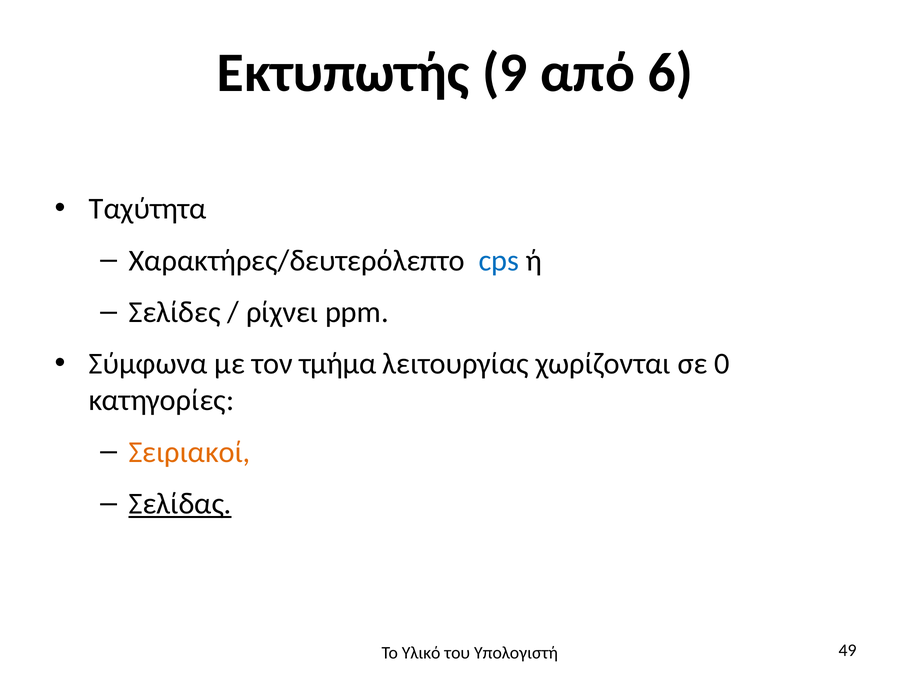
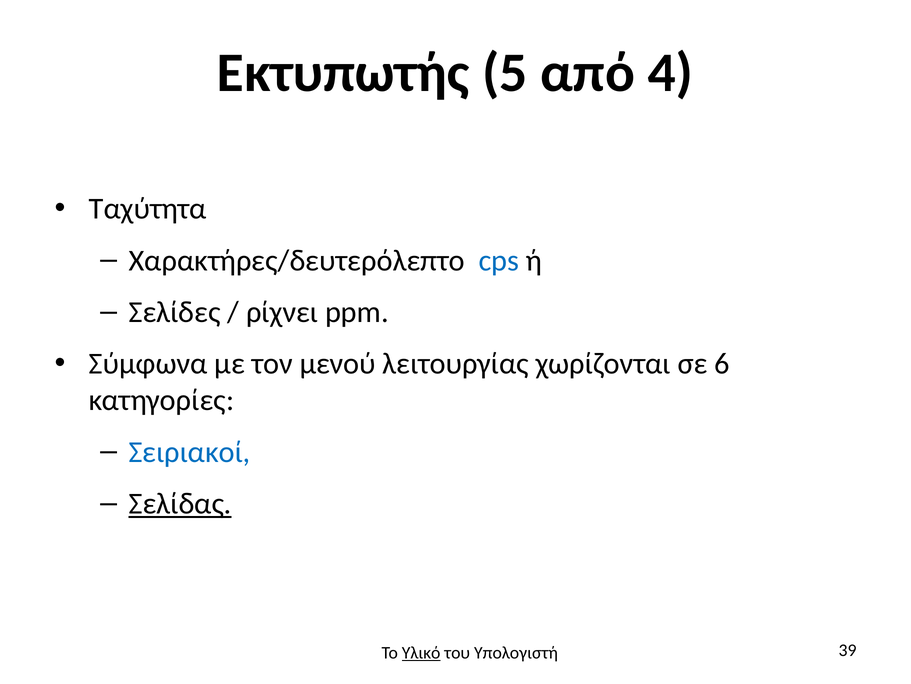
9: 9 -> 5
6: 6 -> 4
τμήμα: τμήμα -> μενού
0: 0 -> 6
Σειριακοί colour: orange -> blue
Υλικό underline: none -> present
49: 49 -> 39
